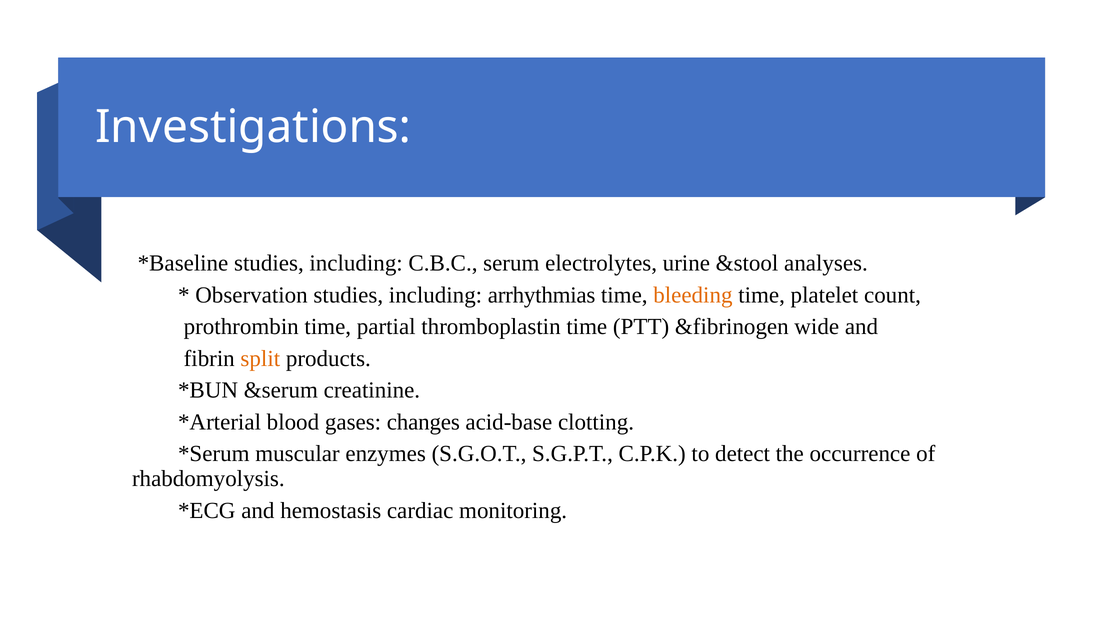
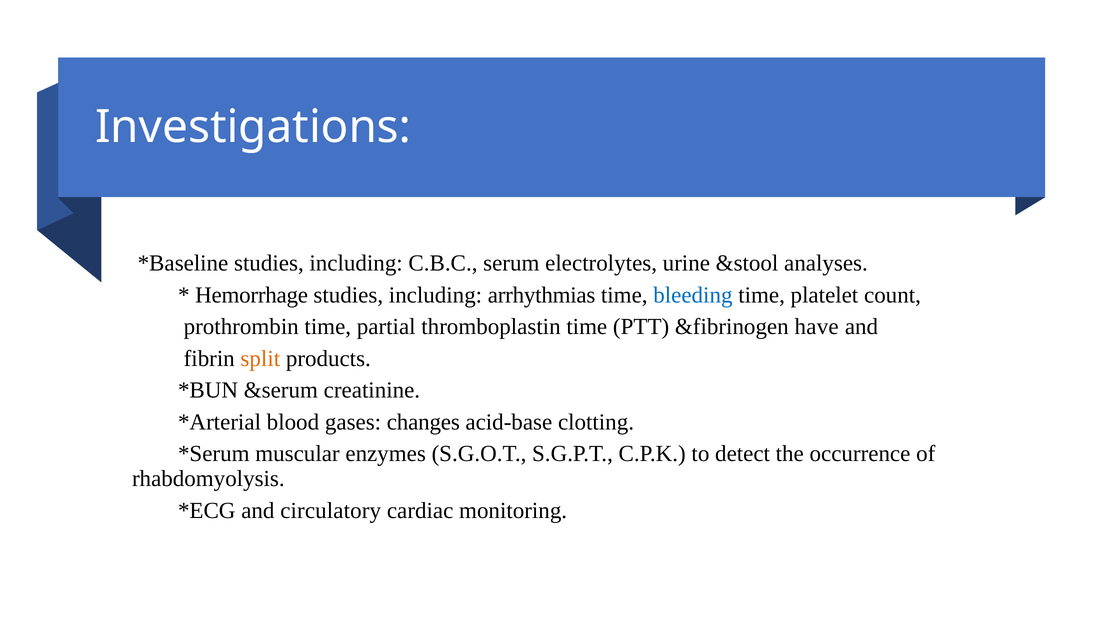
Observation: Observation -> Hemorrhage
bleeding colour: orange -> blue
wide: wide -> have
hemostasis: hemostasis -> circulatory
